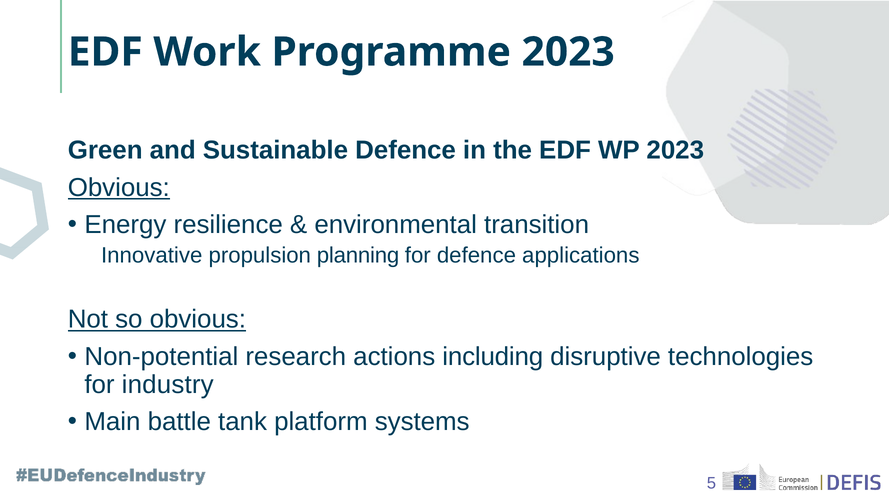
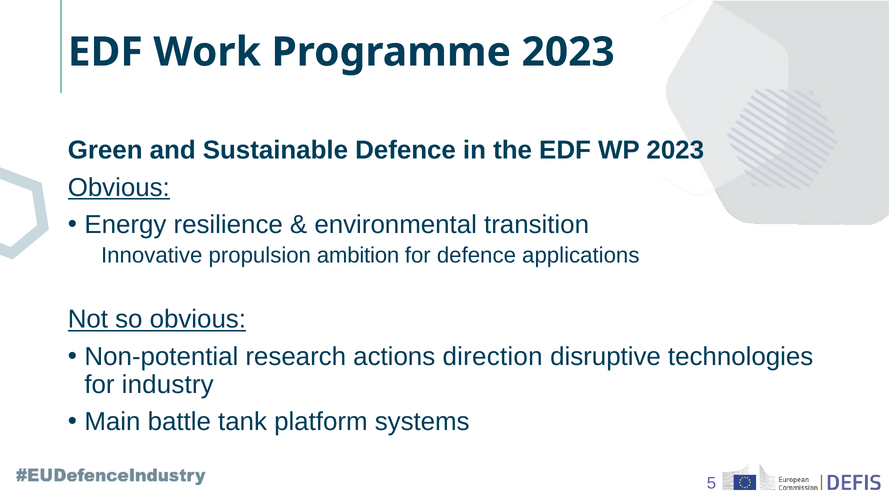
planning: planning -> ambition
including: including -> direction
